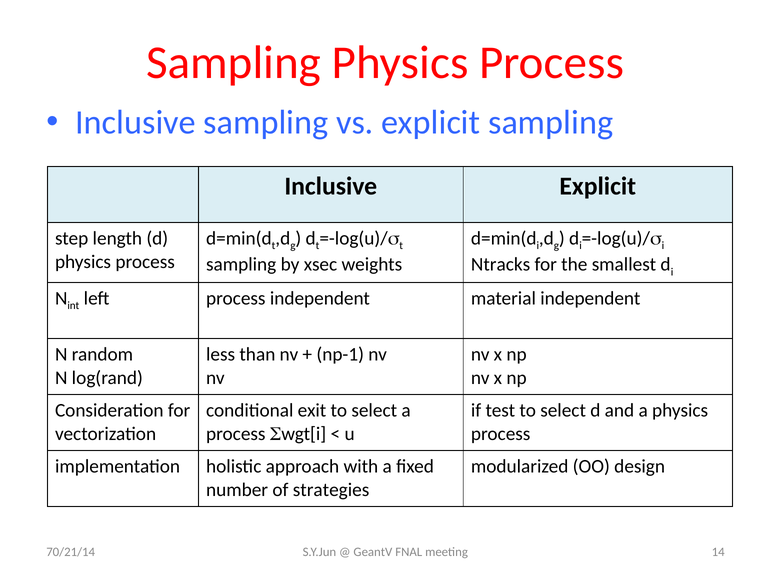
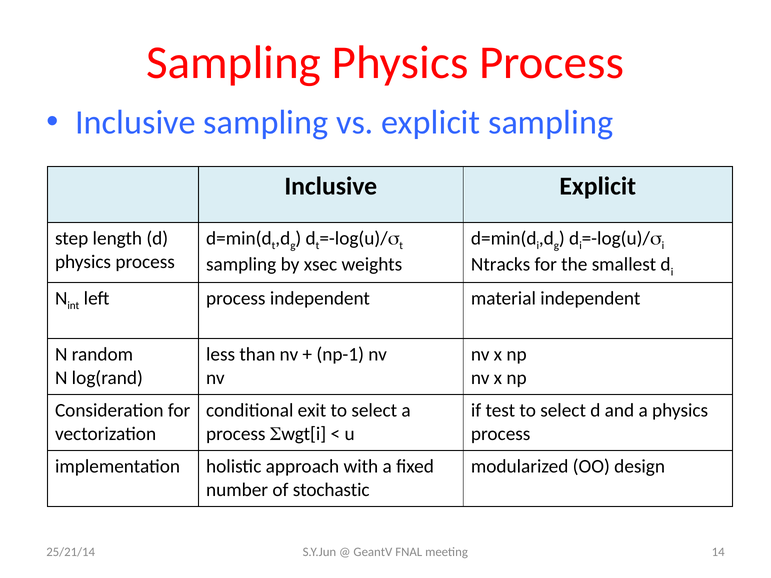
strategies: strategies -> stochastic
70/21/14: 70/21/14 -> 25/21/14
